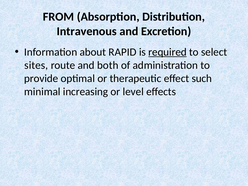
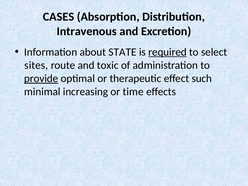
FROM: FROM -> CASES
RAPID: RAPID -> STATE
both: both -> toxic
provide underline: none -> present
level: level -> time
